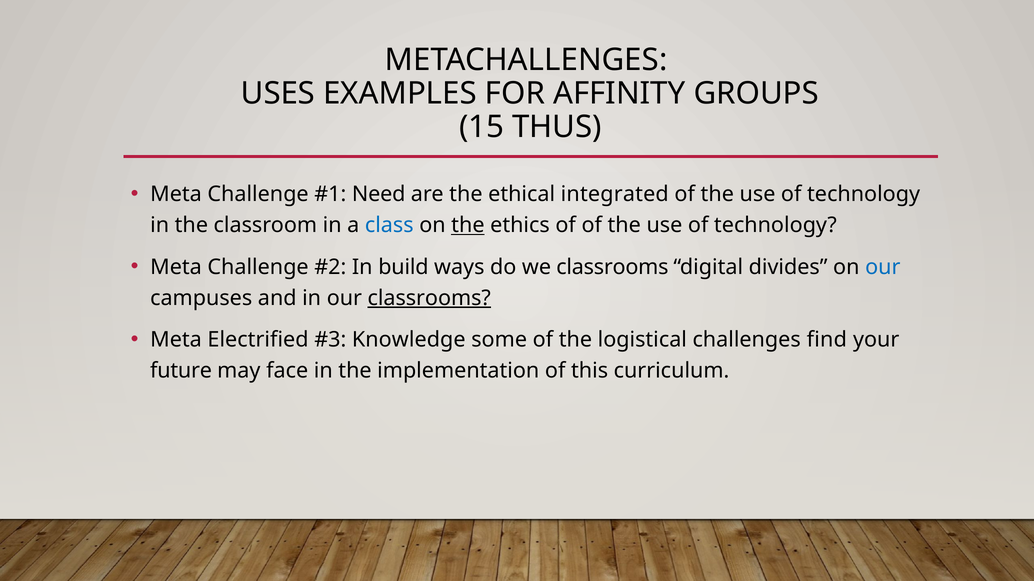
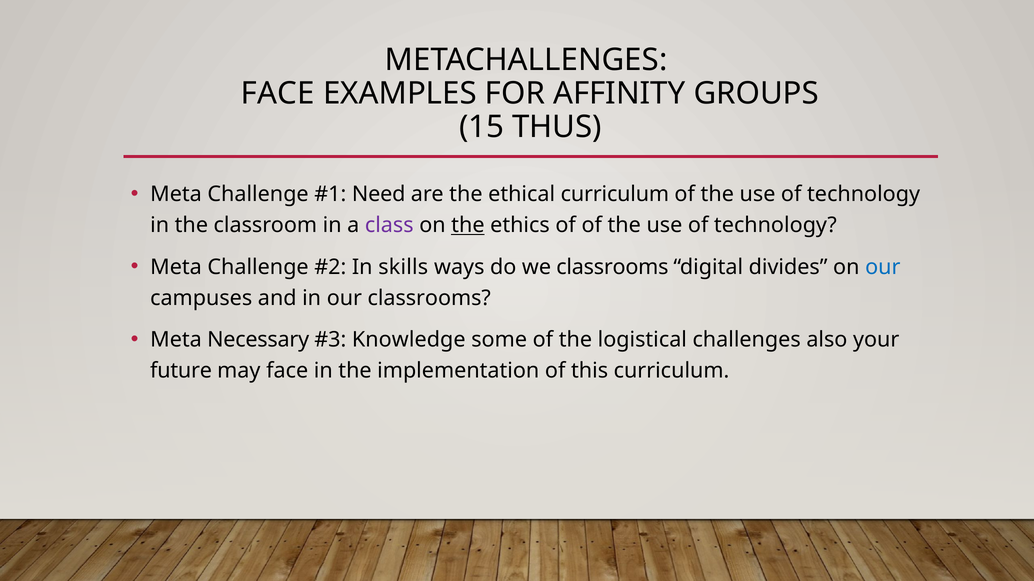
USES at (278, 94): USES -> FACE
ethical integrated: integrated -> curriculum
class colour: blue -> purple
build: build -> skills
classrooms at (429, 298) underline: present -> none
Electrified: Electrified -> Necessary
find: find -> also
